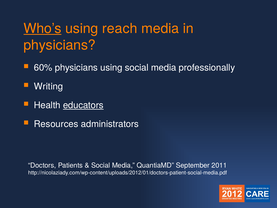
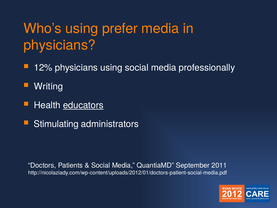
Who’s underline: present -> none
reach: reach -> prefer
60%: 60% -> 12%
Resources: Resources -> Stimulating
